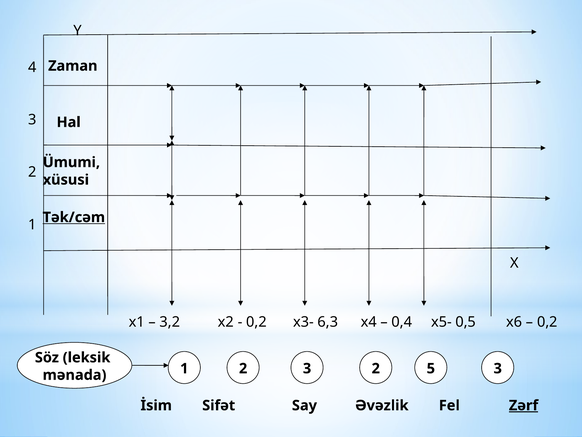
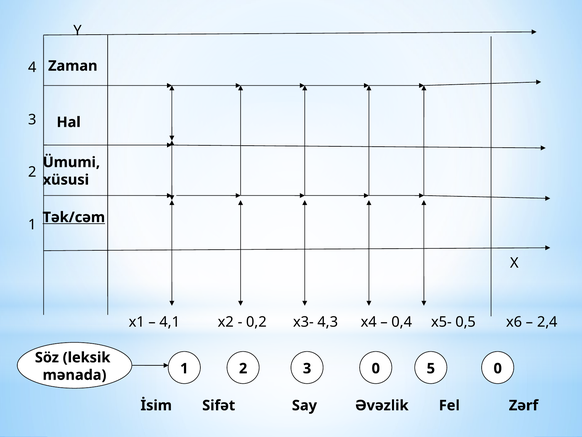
3,2: 3,2 -> 4,1
6,3: 6,3 -> 4,3
0,2 at (547, 322): 0,2 -> 2,4
2 3 2: 2 -> 0
5 3: 3 -> 0
Zərf underline: present -> none
